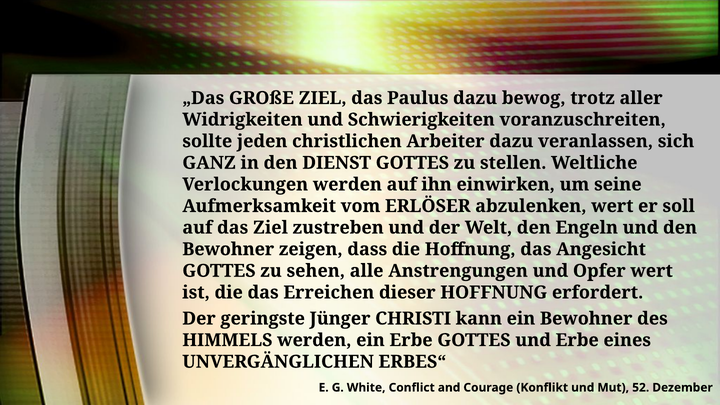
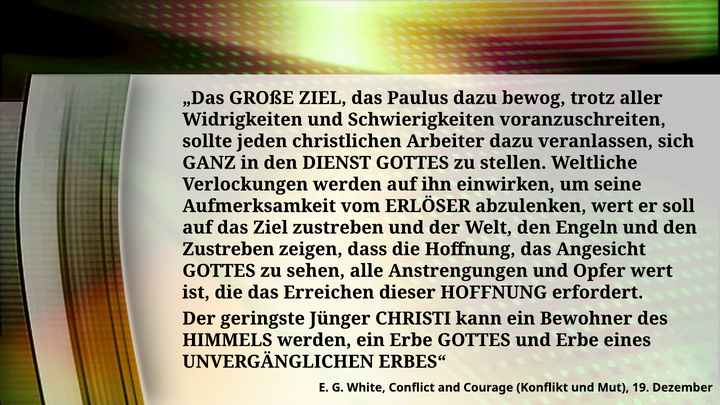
Bewohner at (228, 249): Bewohner -> Zustreben
52: 52 -> 19
